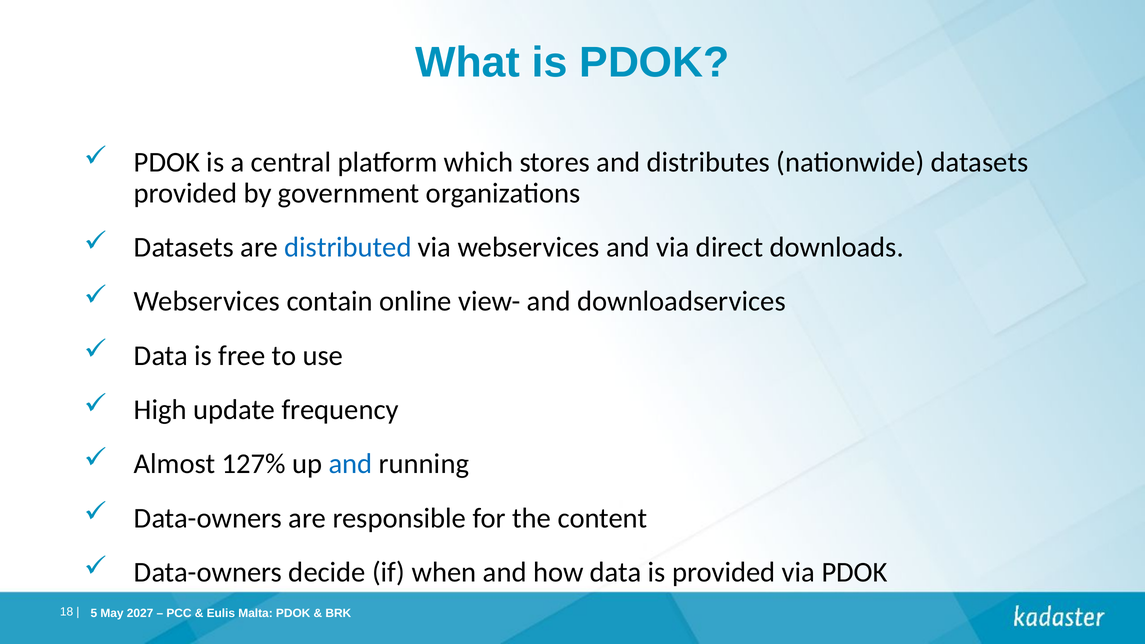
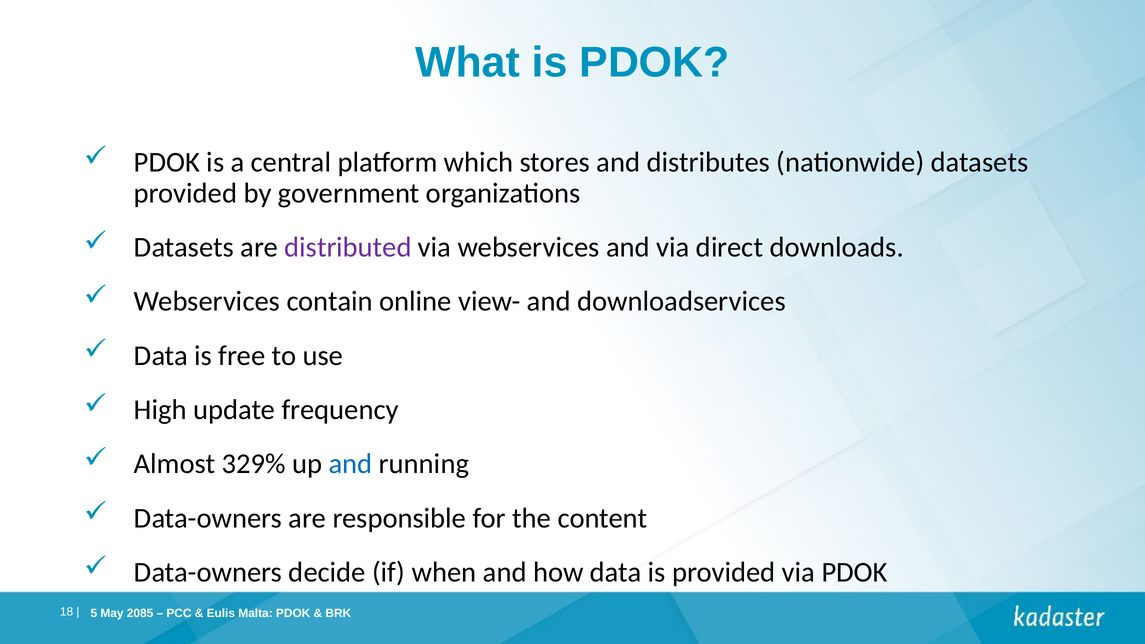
distributed colour: blue -> purple
127%: 127% -> 329%
2027: 2027 -> 2085
